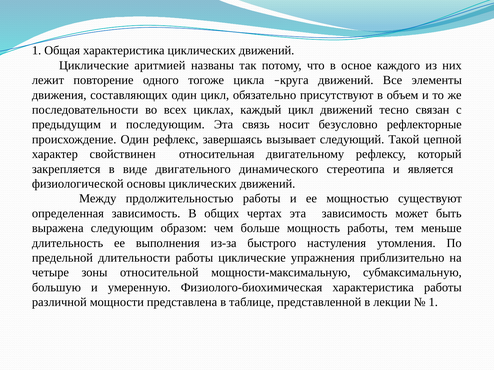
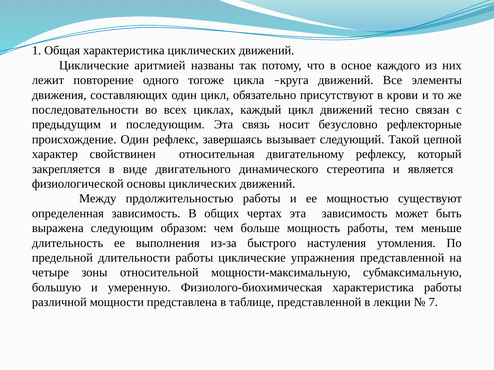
объем: объем -> крови
упражнения приблизительно: приблизительно -> представленной
1 at (433, 303): 1 -> 7
